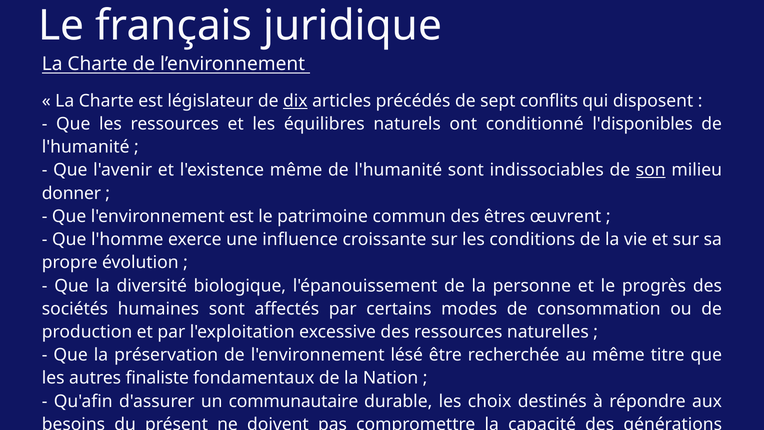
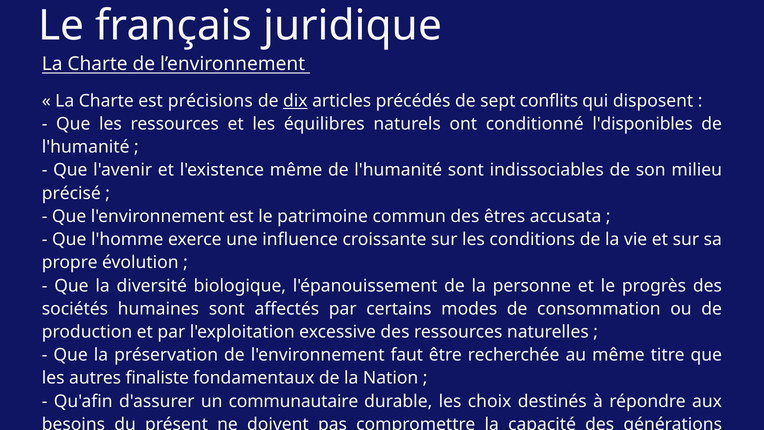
législateur: législateur -> précisions
son underline: present -> none
donner: donner -> précisé
œuvrent: œuvrent -> accusata
lésé: lésé -> faut
